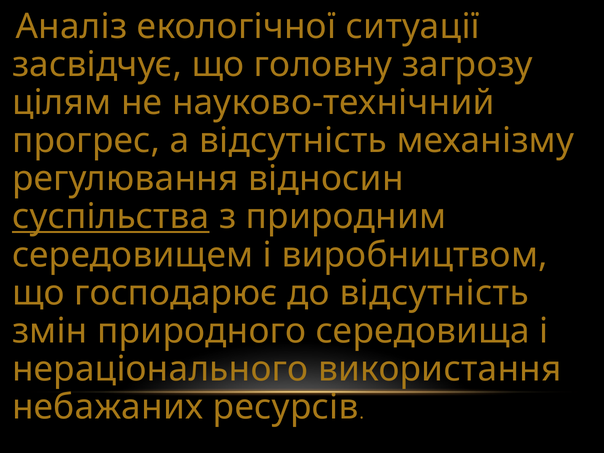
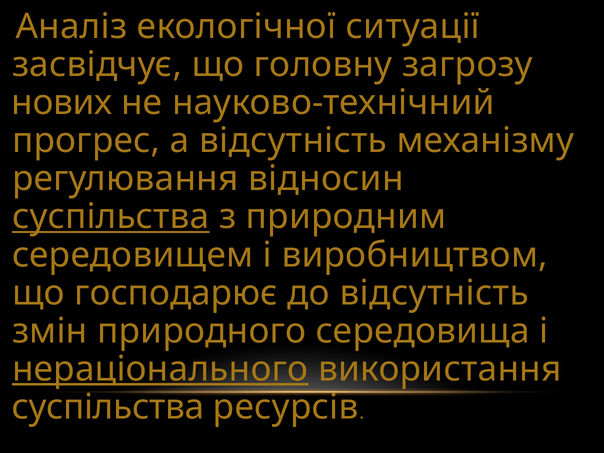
цілям: цілям -> нових
нераціонального underline: none -> present
небажаних at (108, 407): небажаних -> суспільства
